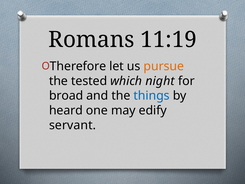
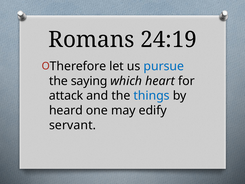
11:19: 11:19 -> 24:19
pursue colour: orange -> blue
tested: tested -> saying
night: night -> heart
broad: broad -> attack
